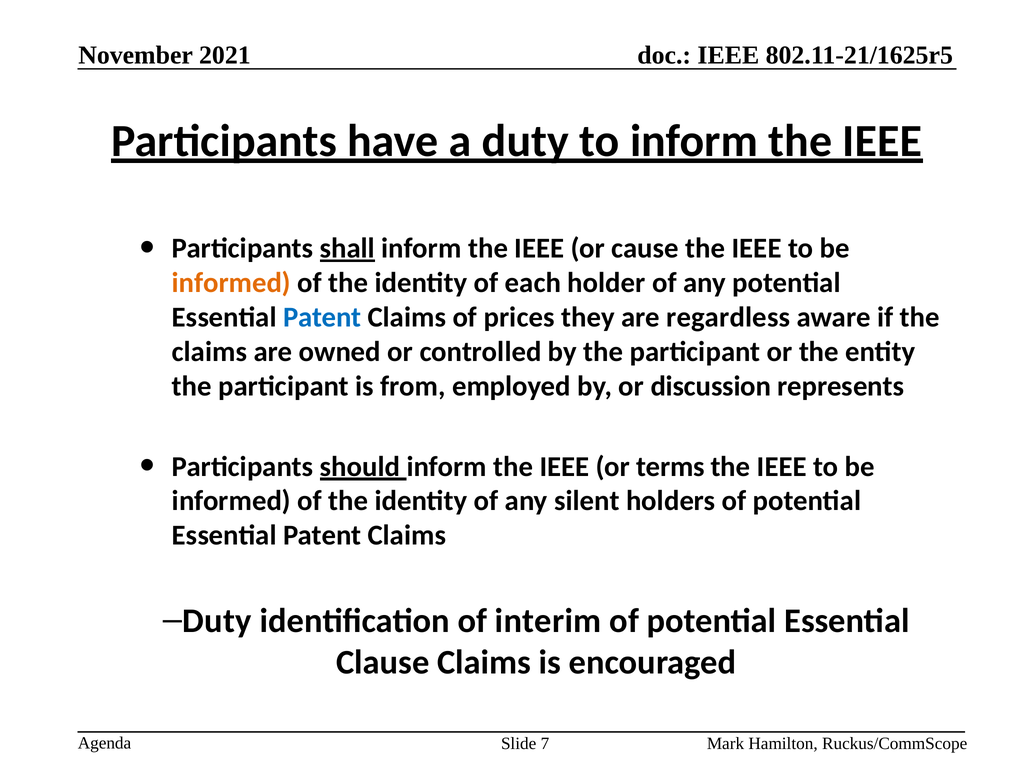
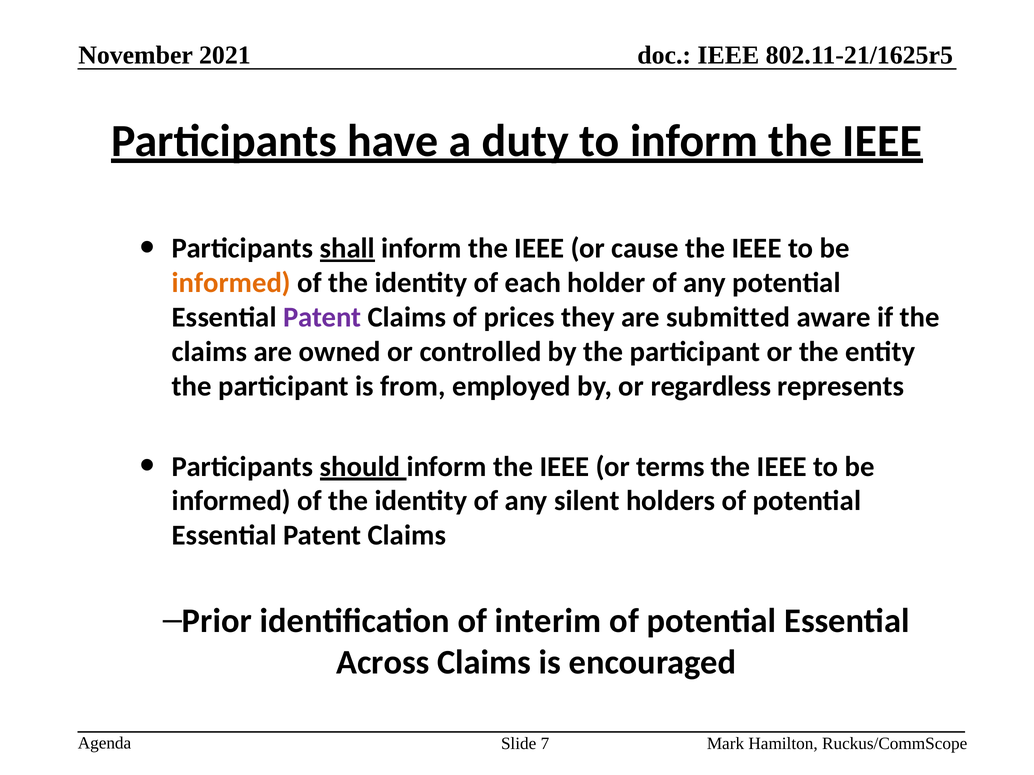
Patent at (322, 317) colour: blue -> purple
regardless: regardless -> submitted
discussion: discussion -> regardless
Duty at (217, 621): Duty -> Prior
Clause: Clause -> Across
